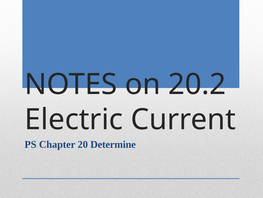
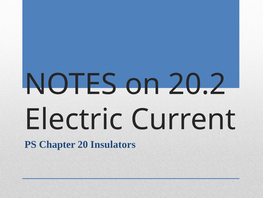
Determine: Determine -> Insulators
